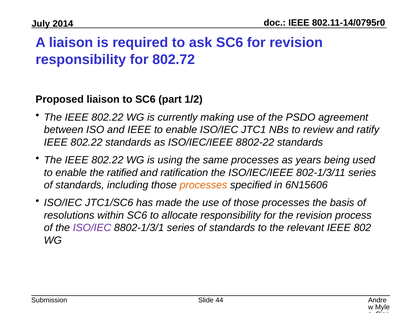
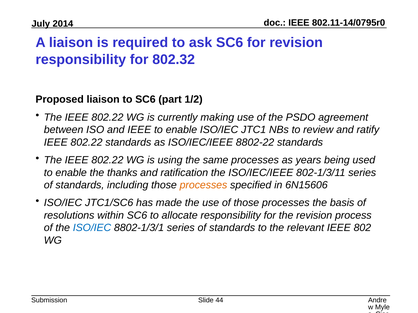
802.72: 802.72 -> 802.32
ratified: ratified -> thanks
ISO/IEC at (92, 228) colour: purple -> blue
